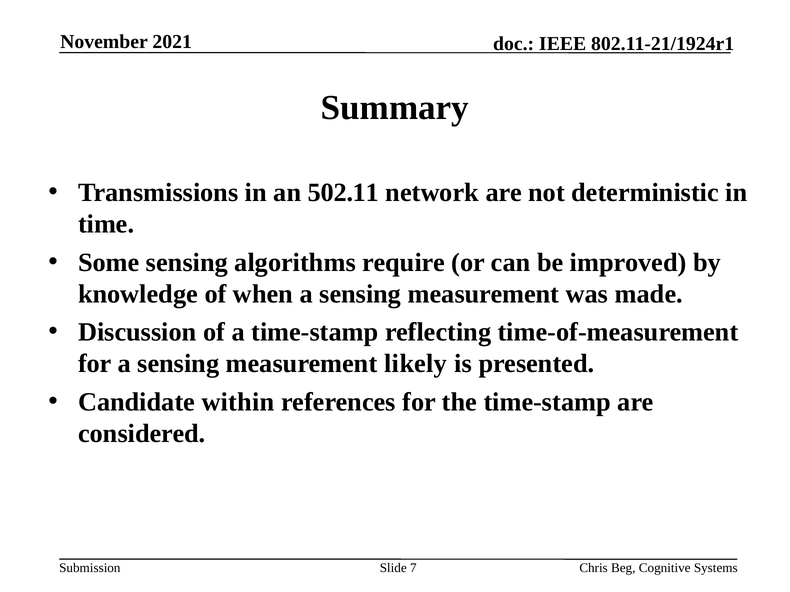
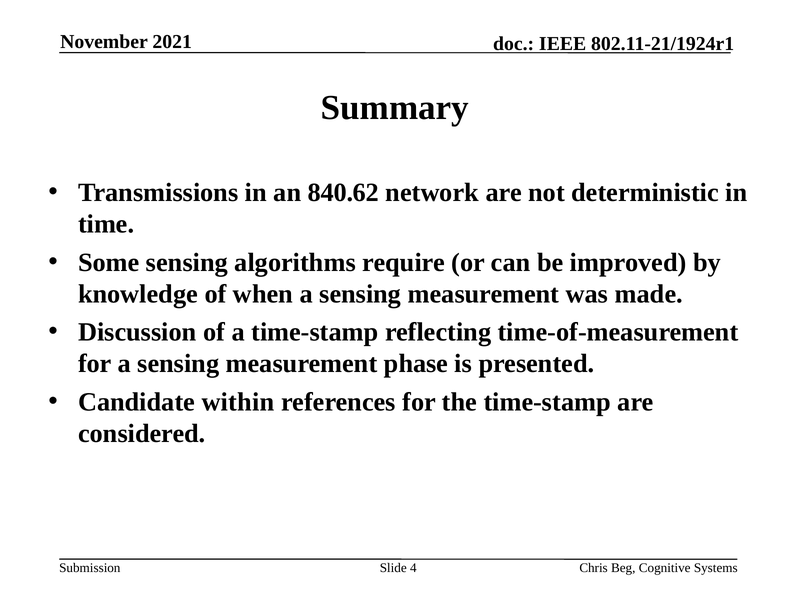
502.11: 502.11 -> 840.62
likely: likely -> phase
7: 7 -> 4
